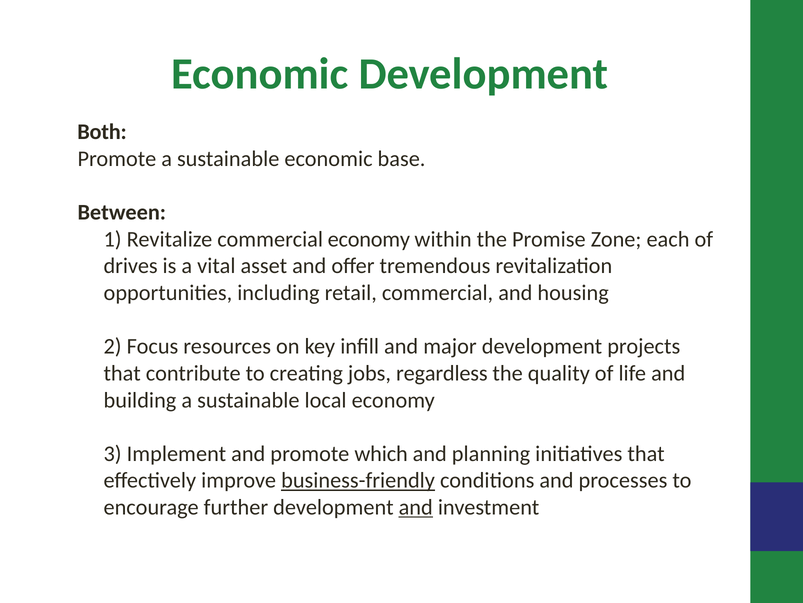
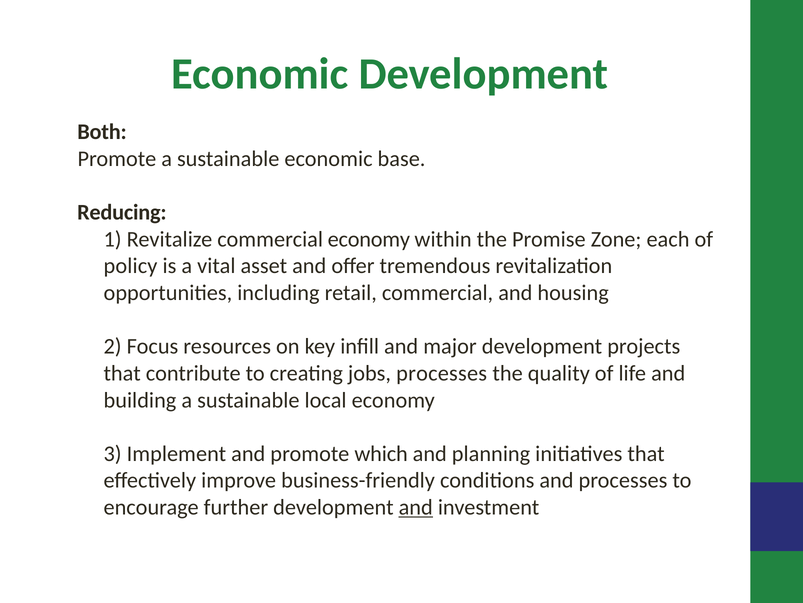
Between: Between -> Reducing
drives: drives -> policy
jobs regardless: regardless -> processes
business-friendly underline: present -> none
